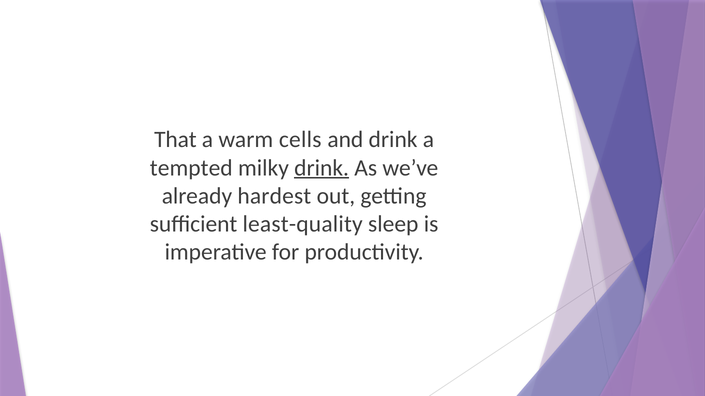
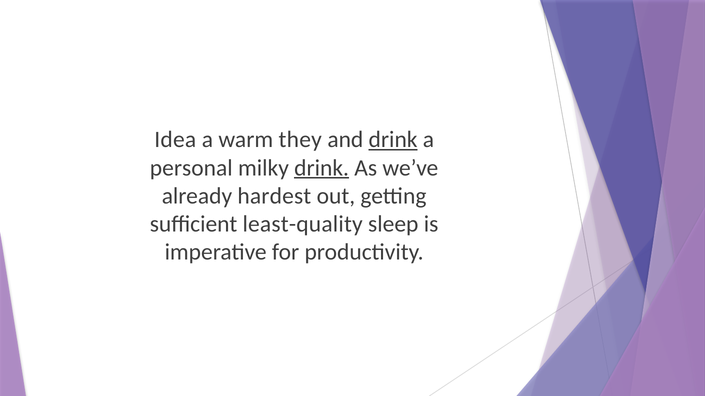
That: That -> Idea
cells: cells -> they
drink at (393, 140) underline: none -> present
tempted: tempted -> personal
